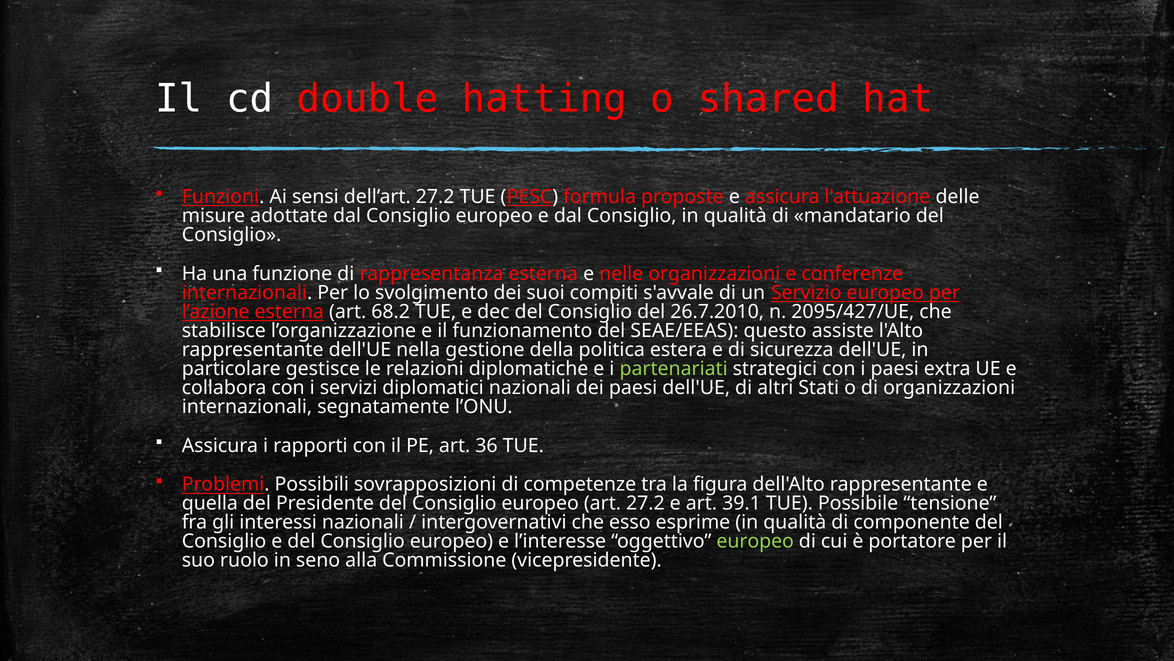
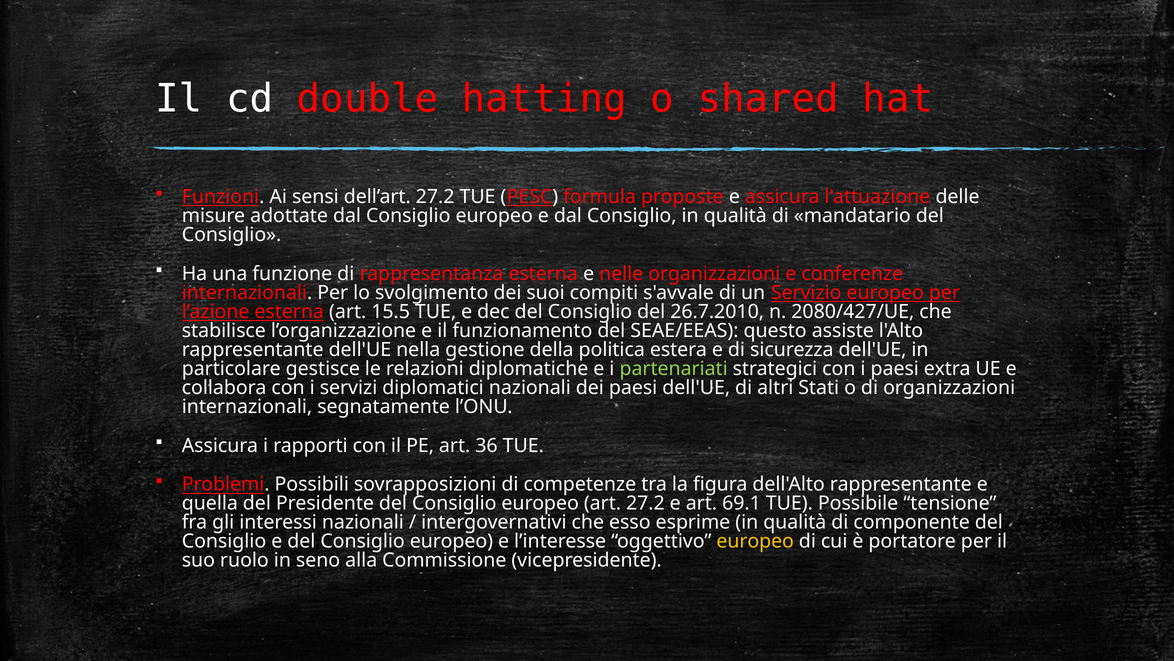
68.2: 68.2 -> 15.5
2095/427/UE: 2095/427/UE -> 2080/427/UE
39.1: 39.1 -> 69.1
europeo at (755, 541) colour: light green -> yellow
